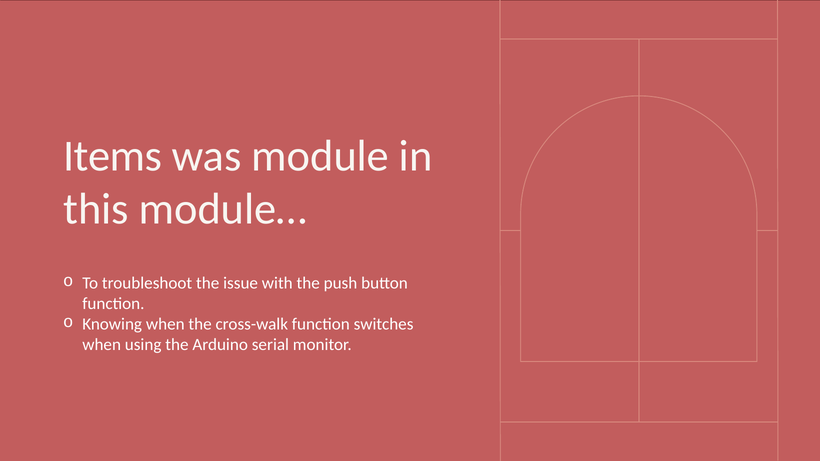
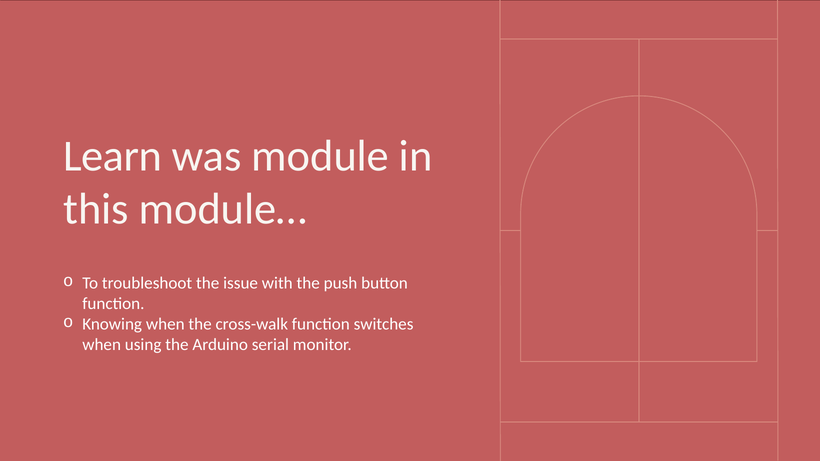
Items: Items -> Learn
